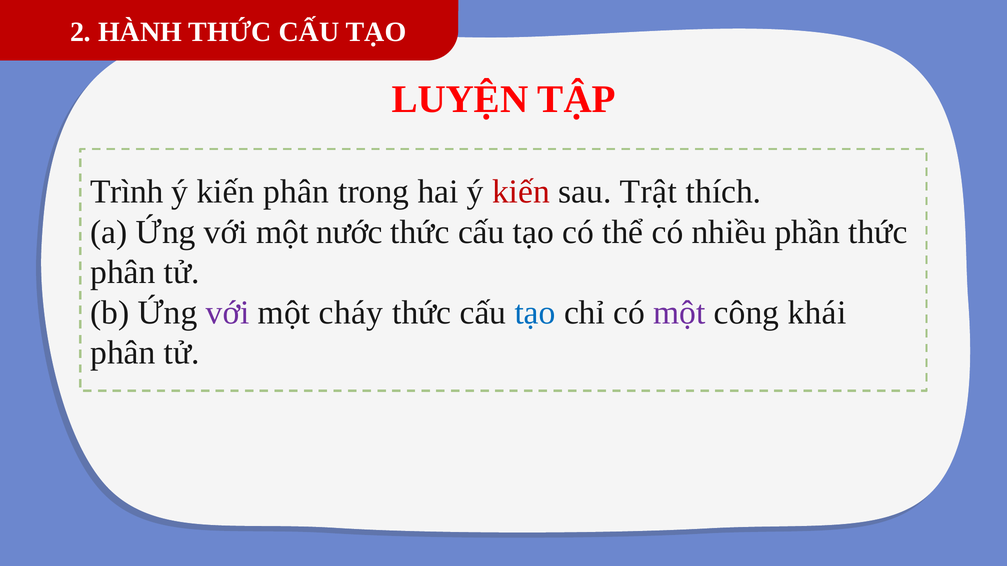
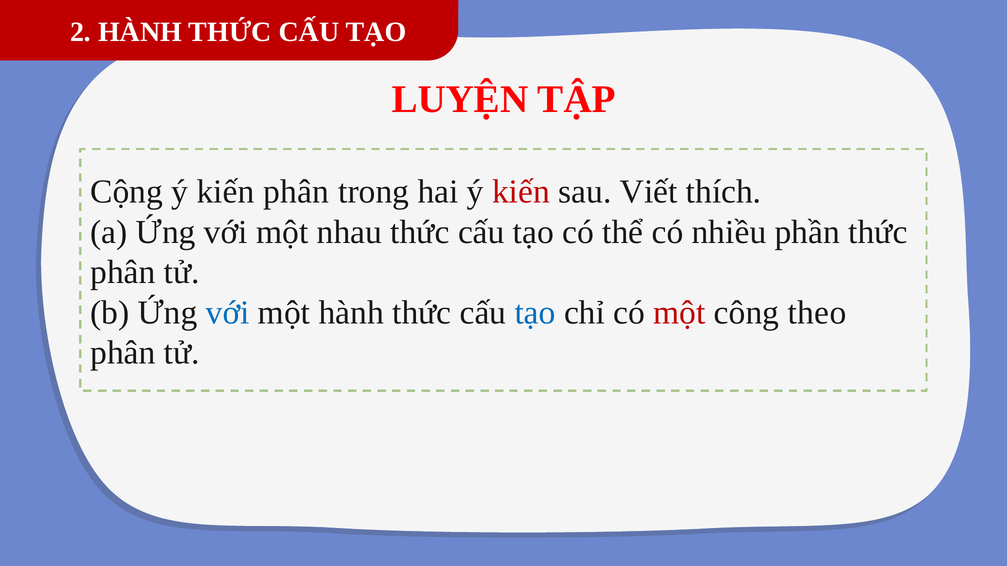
Trình: Trình -> Cộng
Trật: Trật -> Viết
nước: nước -> nhau
với at (228, 313) colour: purple -> blue
một cháy: cháy -> hành
một at (679, 313) colour: purple -> red
khái: khái -> theo
